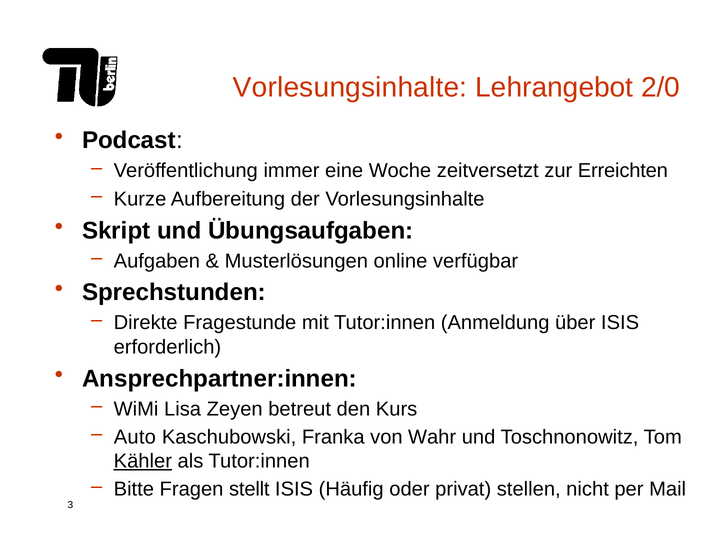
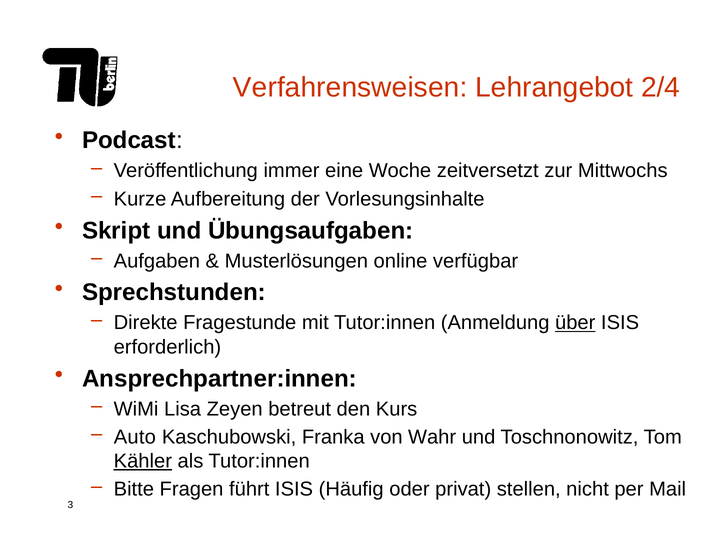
Vorlesungsinhalte at (350, 88): Vorlesungsinhalte -> Verfahrensweisen
2/0: 2/0 -> 2/4
Erreichten: Erreichten -> Mittwochs
über underline: none -> present
stellt: stellt -> führt
